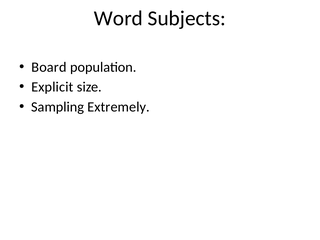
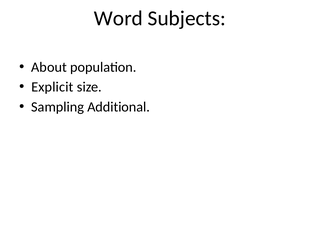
Board: Board -> About
Extremely: Extremely -> Additional
